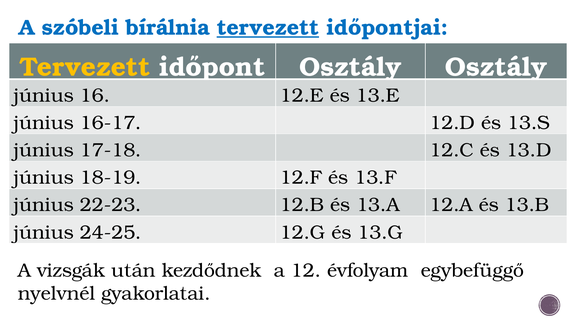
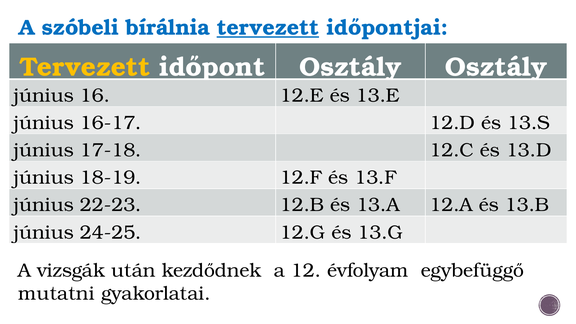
nyelvnél: nyelvnél -> mutatni
